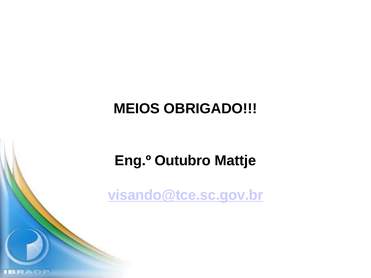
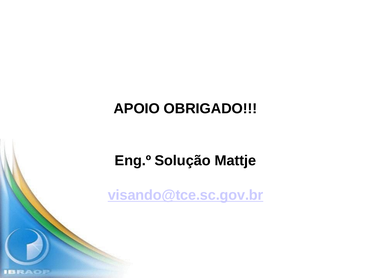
MEIOS: MEIOS -> APOIO
Outubro: Outubro -> Solução
